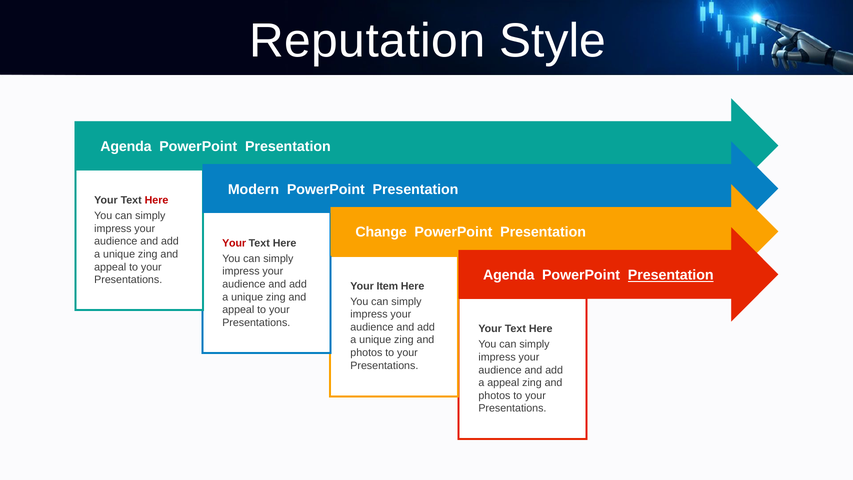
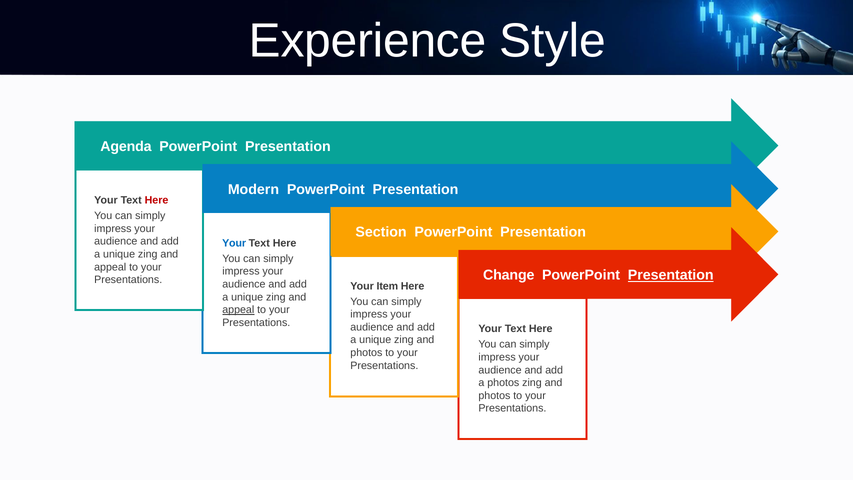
Reputation: Reputation -> Experience
Change: Change -> Section
Your at (234, 243) colour: red -> blue
Agenda at (509, 275): Agenda -> Change
appeal at (238, 310) underline: none -> present
a appeal: appeal -> photos
